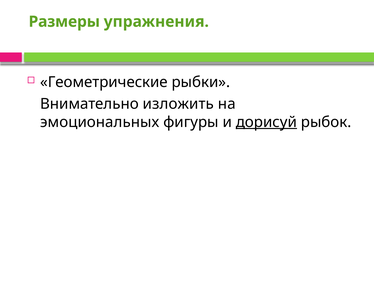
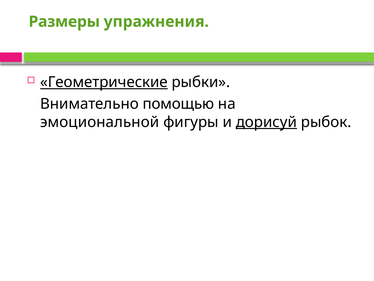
Геометрические underline: none -> present
изложить: изложить -> помощью
эмоциональных: эмоциональных -> эмоциональной
